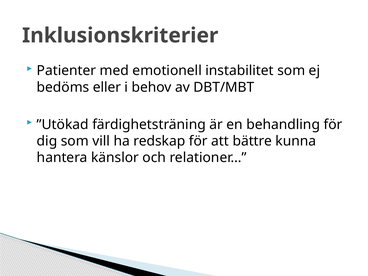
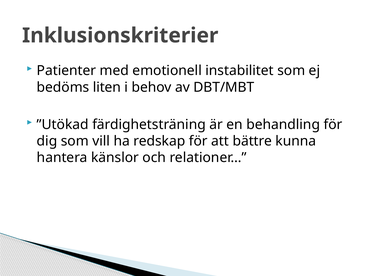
eller: eller -> liten
